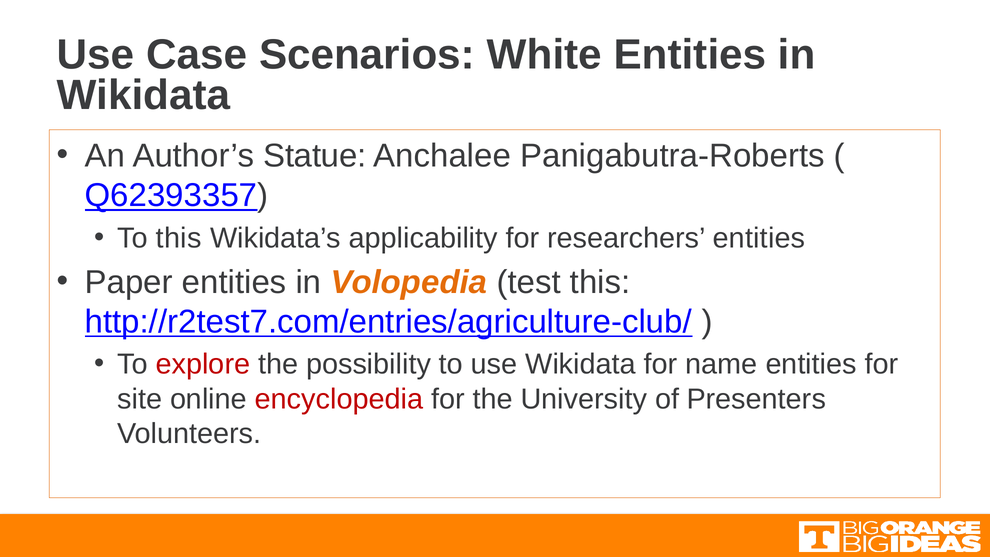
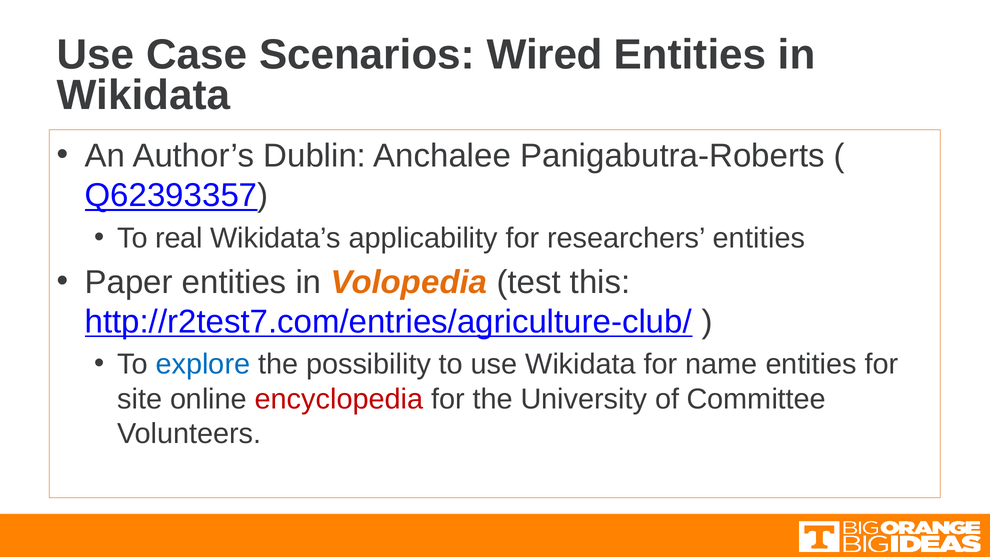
White: White -> Wired
Statue: Statue -> Dublin
To this: this -> real
explore colour: red -> blue
Presenters: Presenters -> Committee
